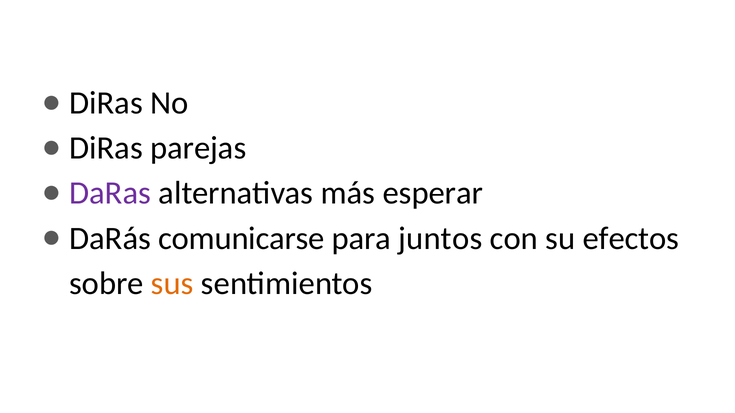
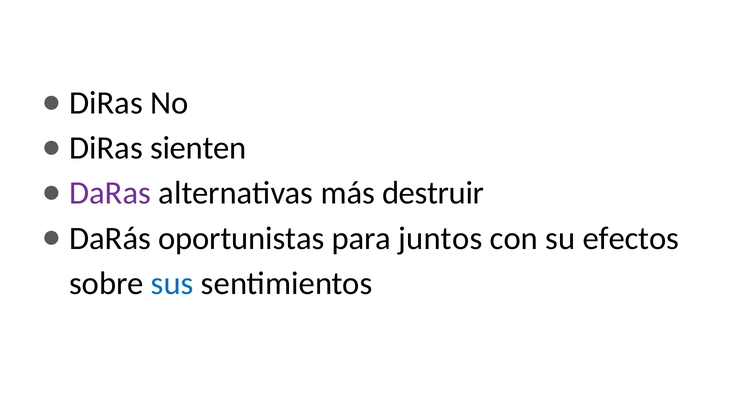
parejas: parejas -> sienten
esperar: esperar -> destruir
comunicarse: comunicarse -> oportunistas
sus colour: orange -> blue
